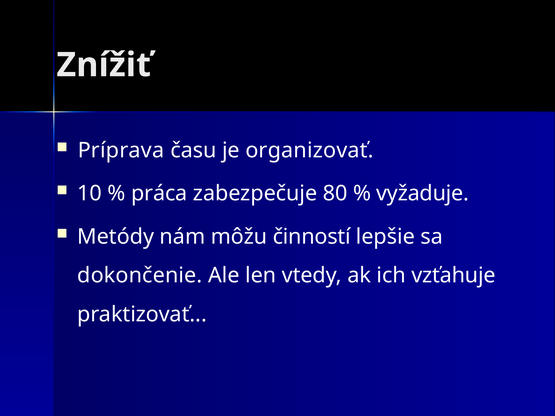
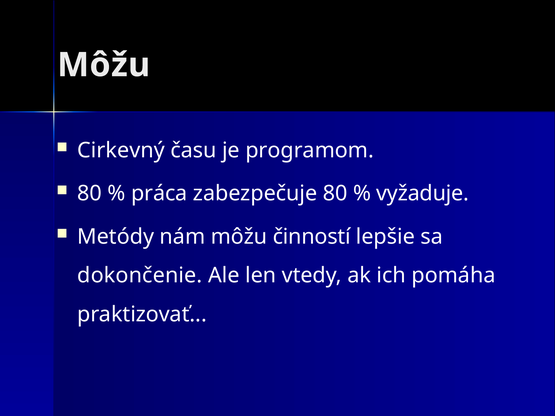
Znížiť at (104, 65): Znížiť -> Môžu
Príprava: Príprava -> Cirkevný
organizovať: organizovať -> programom
10 at (90, 194): 10 -> 80
vzťahuje: vzťahuje -> pomáha
